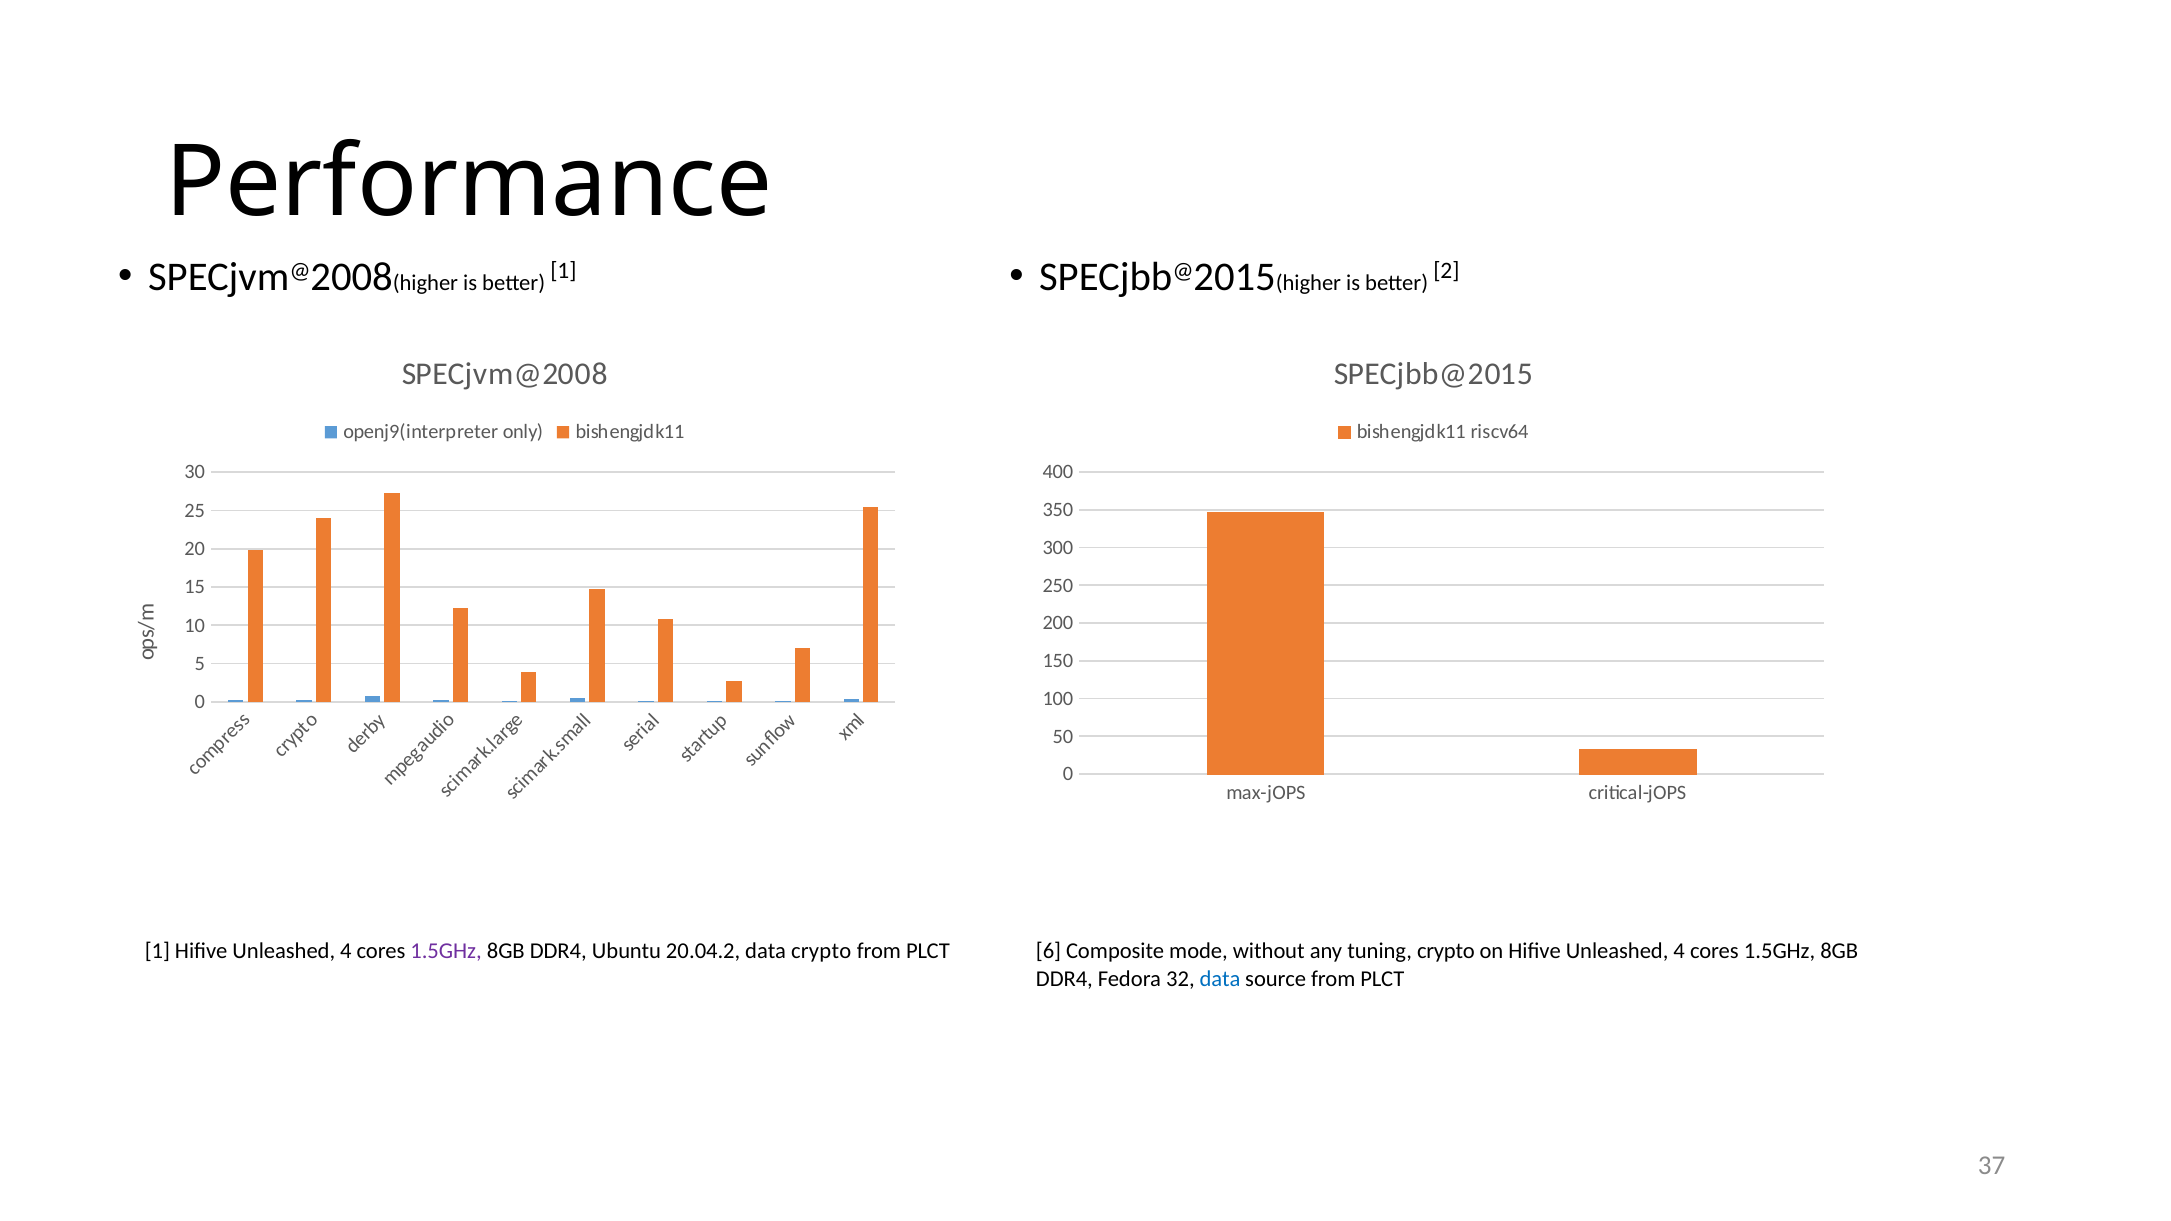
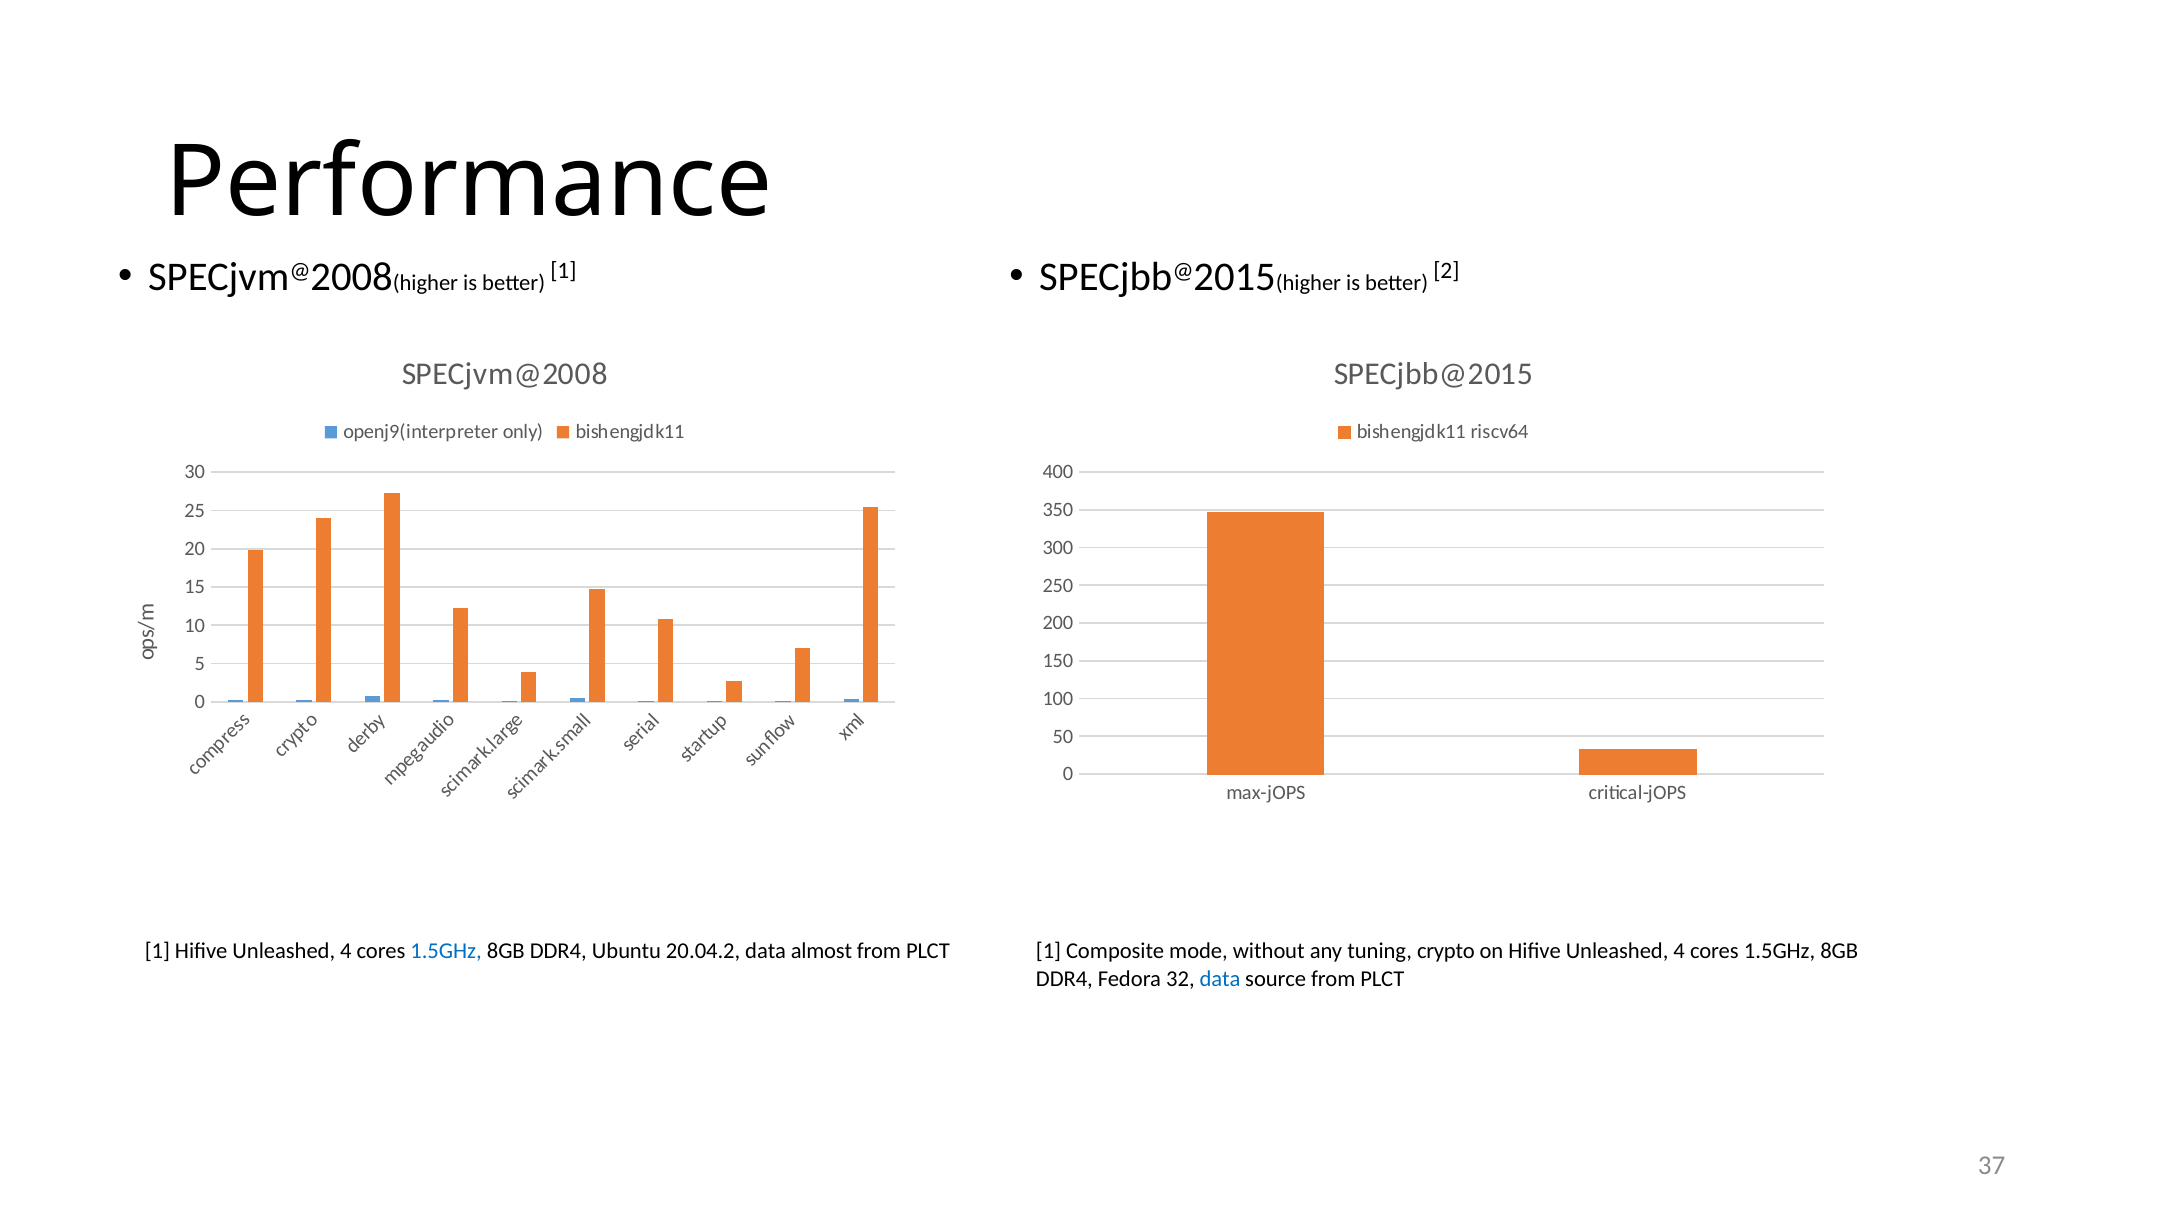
1.5GHz at (446, 952) colour: purple -> blue
data crypto: crypto -> almost
6 at (1049, 952): 6 -> 1
